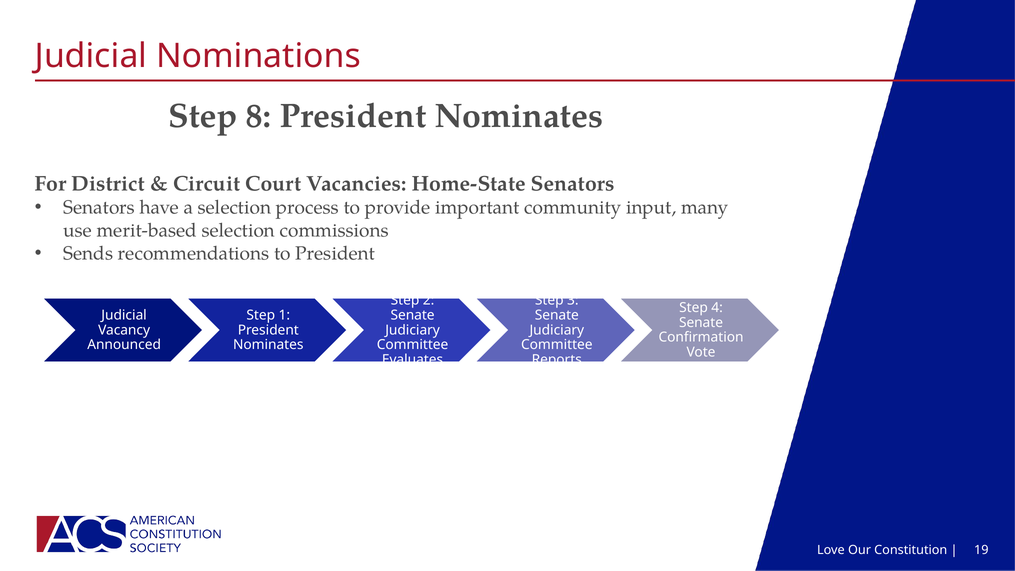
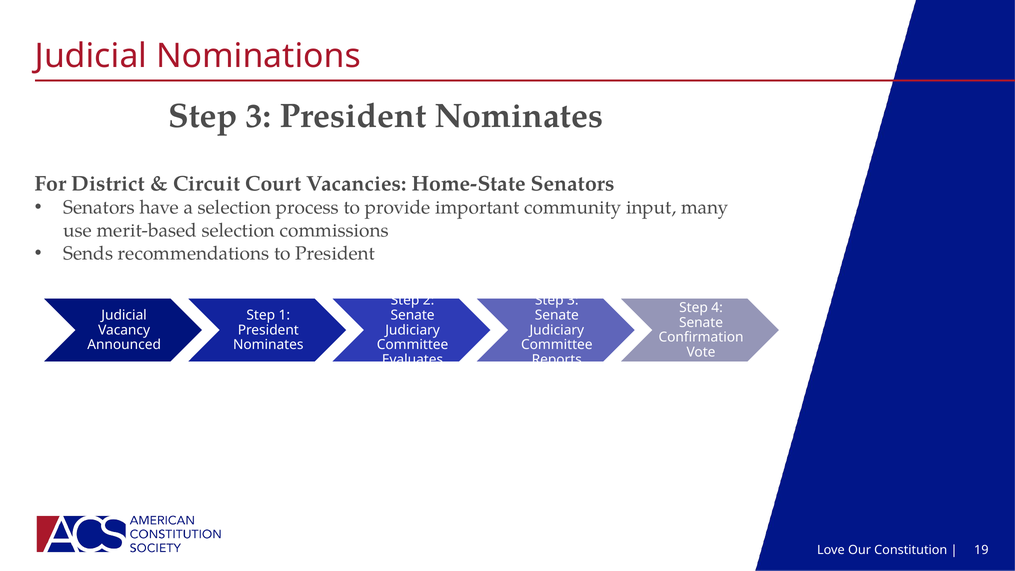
8 at (259, 116): 8 -> 3
